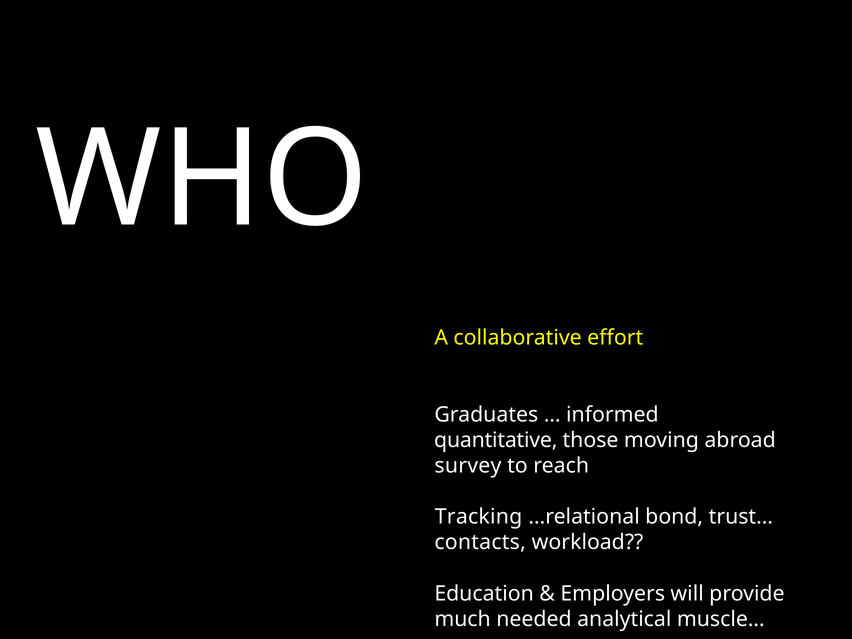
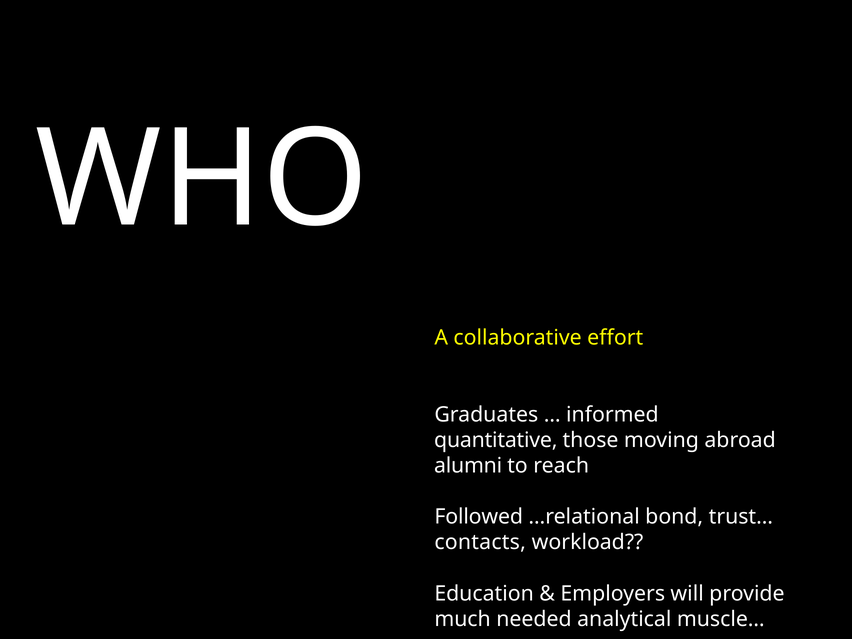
survey: survey -> alumni
Tracking: Tracking -> Followed
